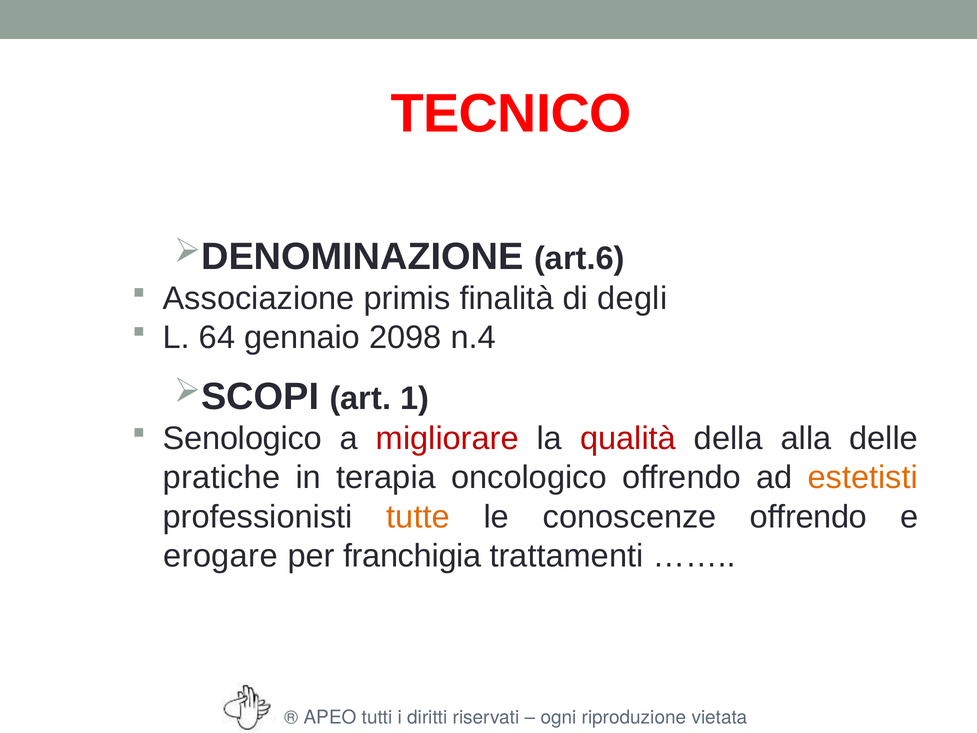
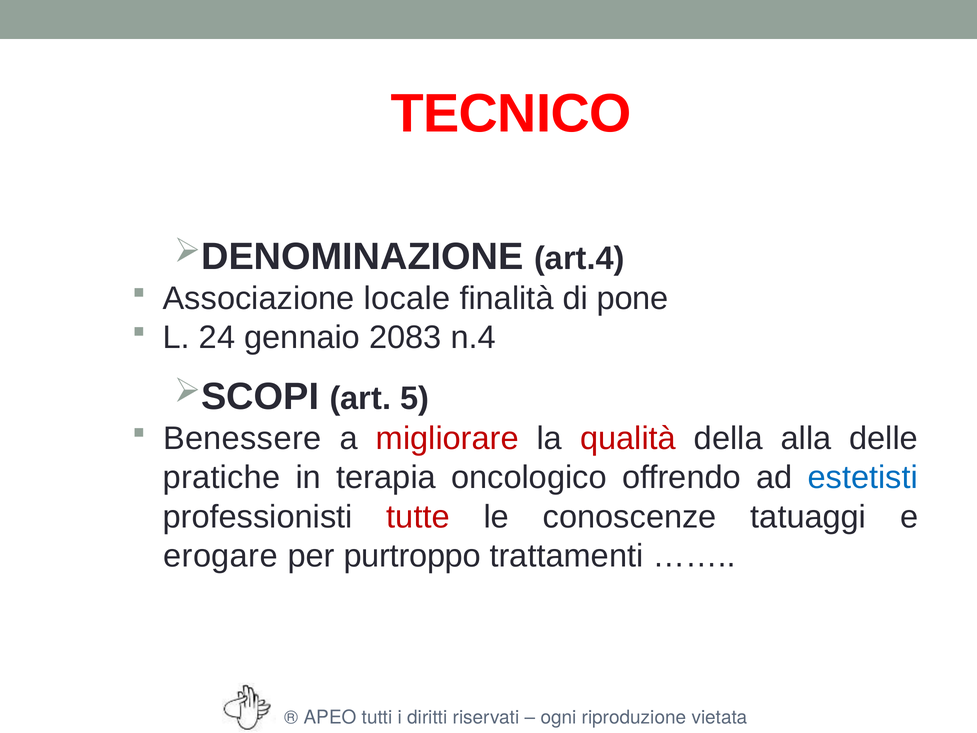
art.6: art.6 -> art.4
primis: primis -> locale
degli: degli -> pone
64: 64 -> 24
2098: 2098 -> 2083
1: 1 -> 5
Senologico: Senologico -> Benessere
estetisti colour: orange -> blue
tutte colour: orange -> red
conoscenze offrendo: offrendo -> tatuaggi
franchigia: franchigia -> purtroppo
